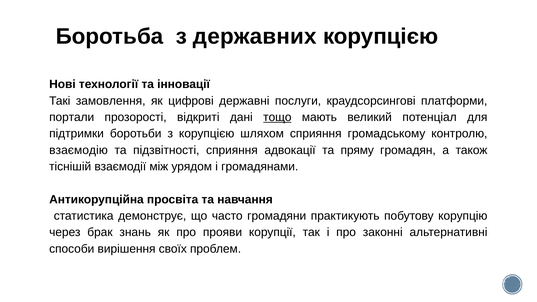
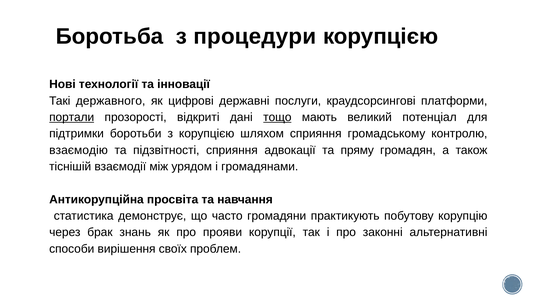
державних: державних -> процедури
замовлення: замовлення -> державного
портали underline: none -> present
